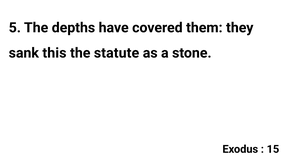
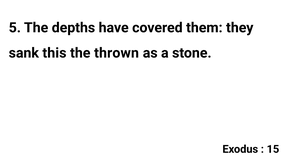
statute: statute -> thrown
